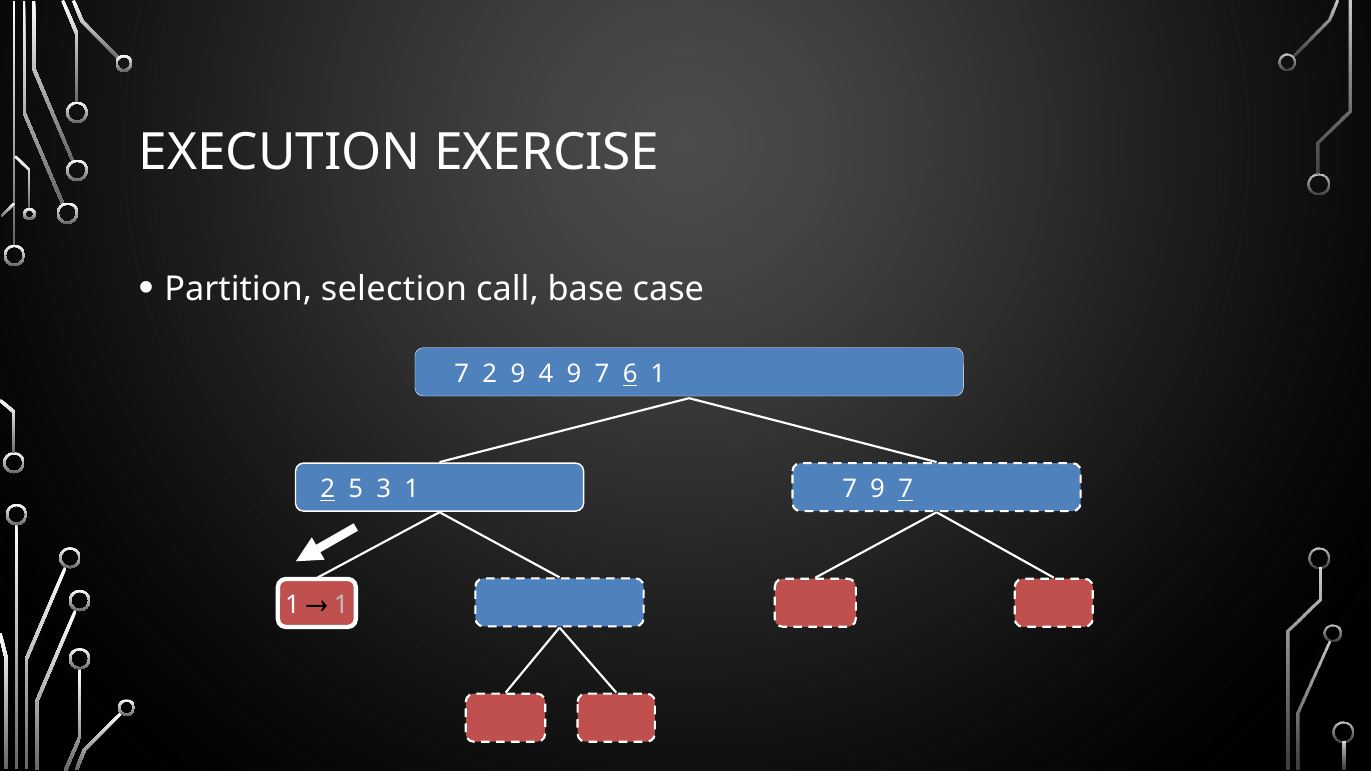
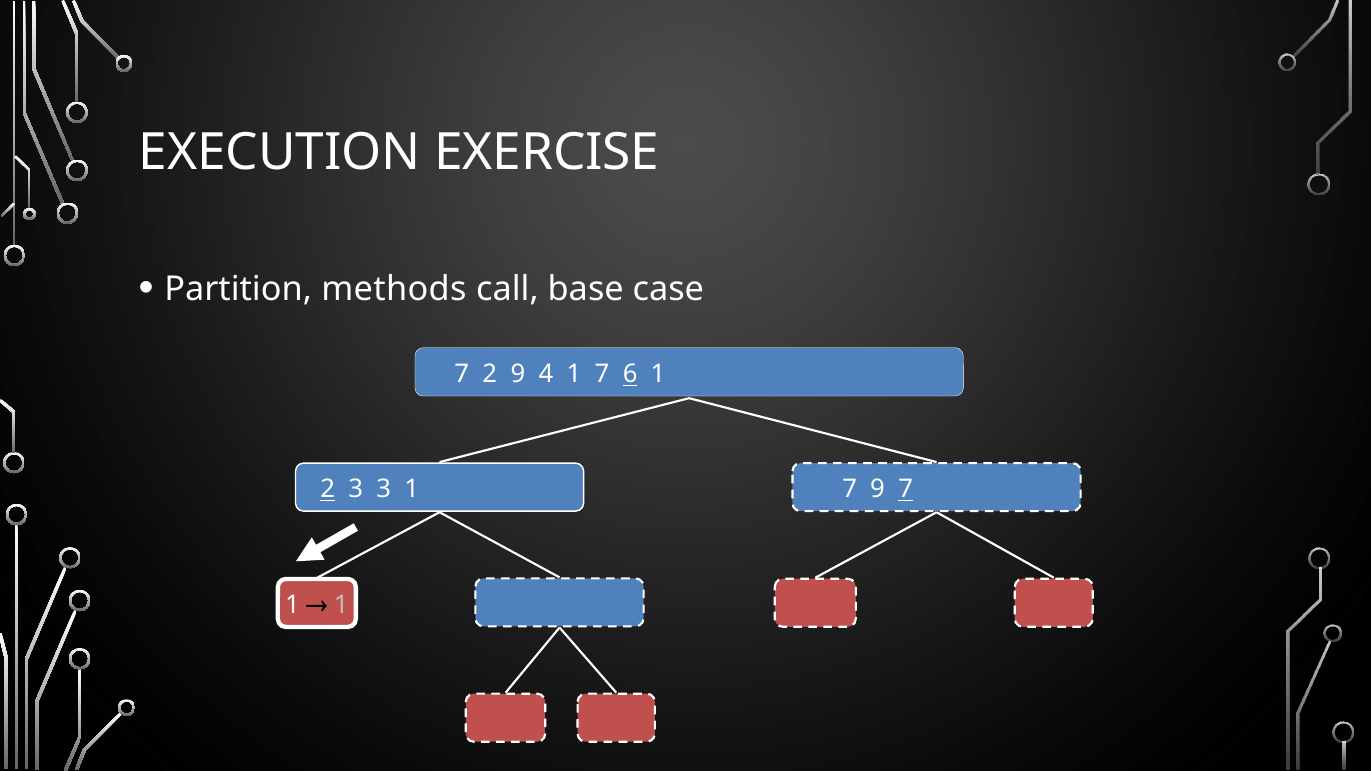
selection: selection -> methods
9 4 9: 9 -> 1
5 at (356, 489): 5 -> 3
